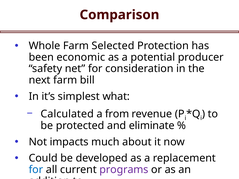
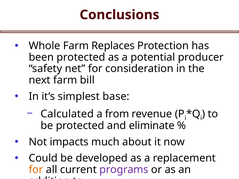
Comparison: Comparison -> Conclusions
Selected: Selected -> Replaces
been economic: economic -> protected
what: what -> base
for at (36, 170) colour: blue -> orange
